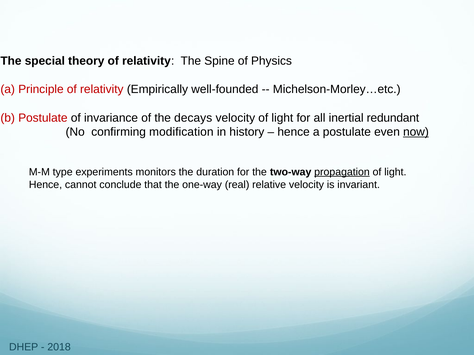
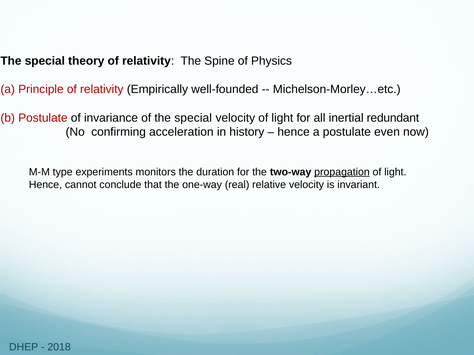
of the decays: decays -> special
modification: modification -> acceleration
now underline: present -> none
